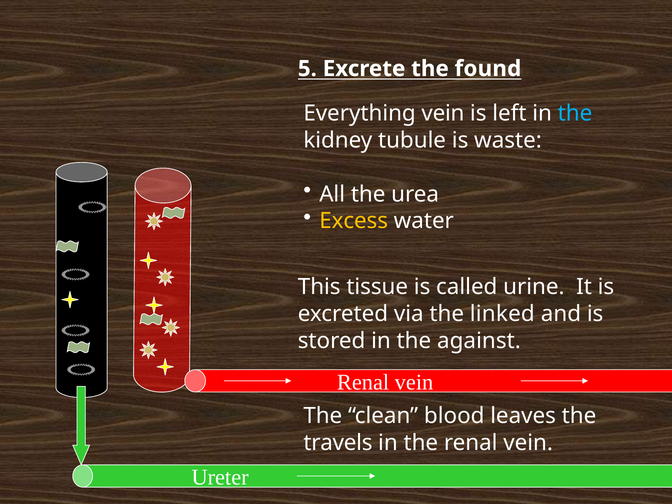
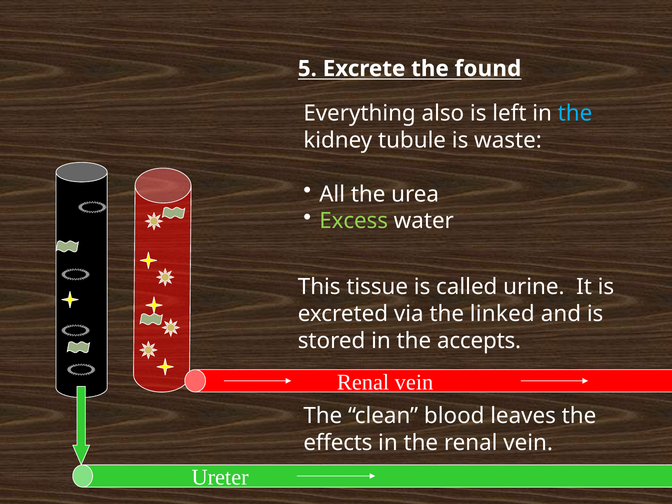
Everything vein: vein -> also
Excess colour: yellow -> light green
against: against -> accepts
travels: travels -> effects
